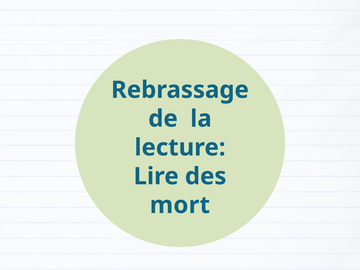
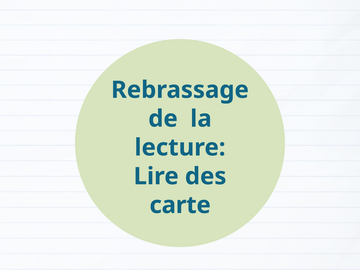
mort: mort -> carte
